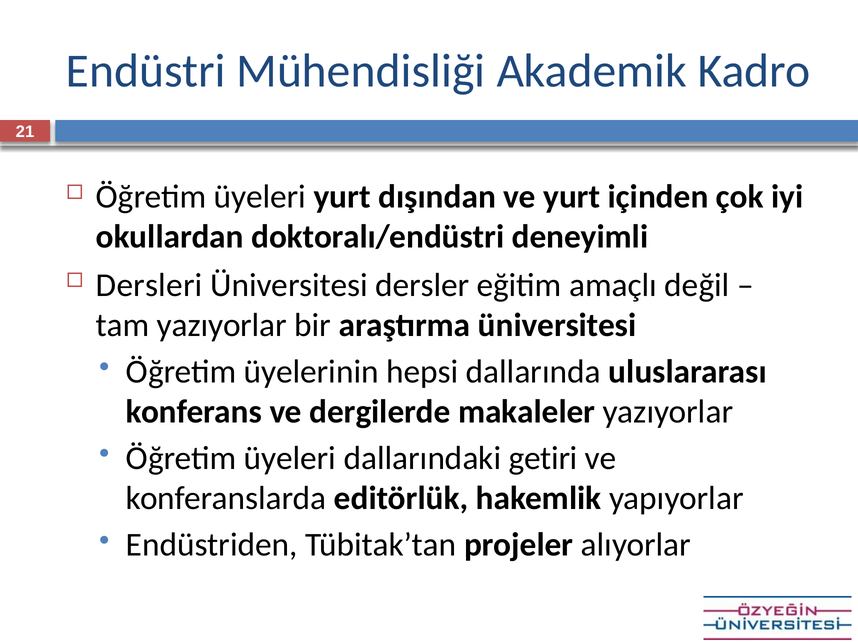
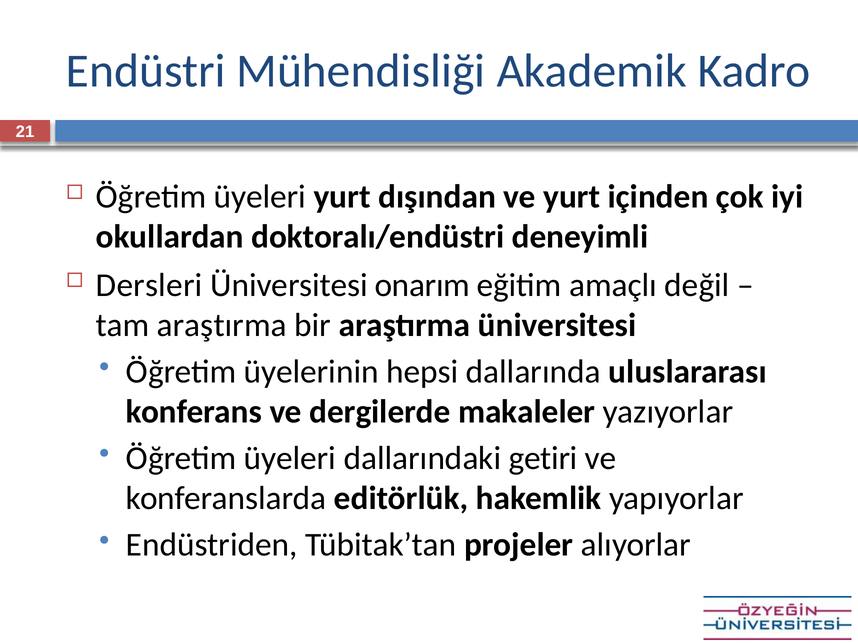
dersler: dersler -> onarım
tam yazıyorlar: yazıyorlar -> araştırma
